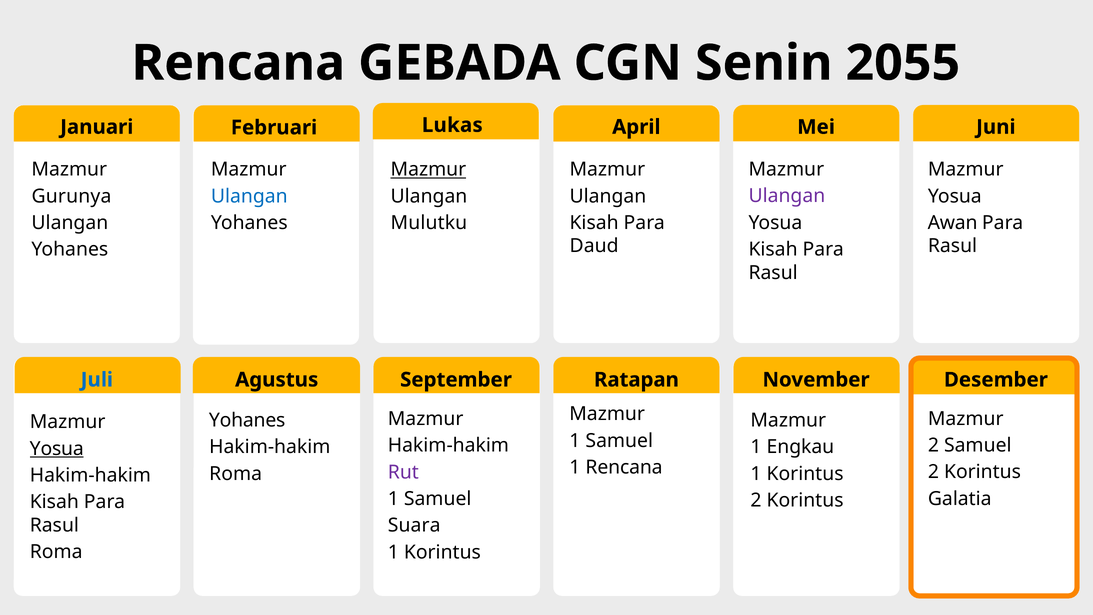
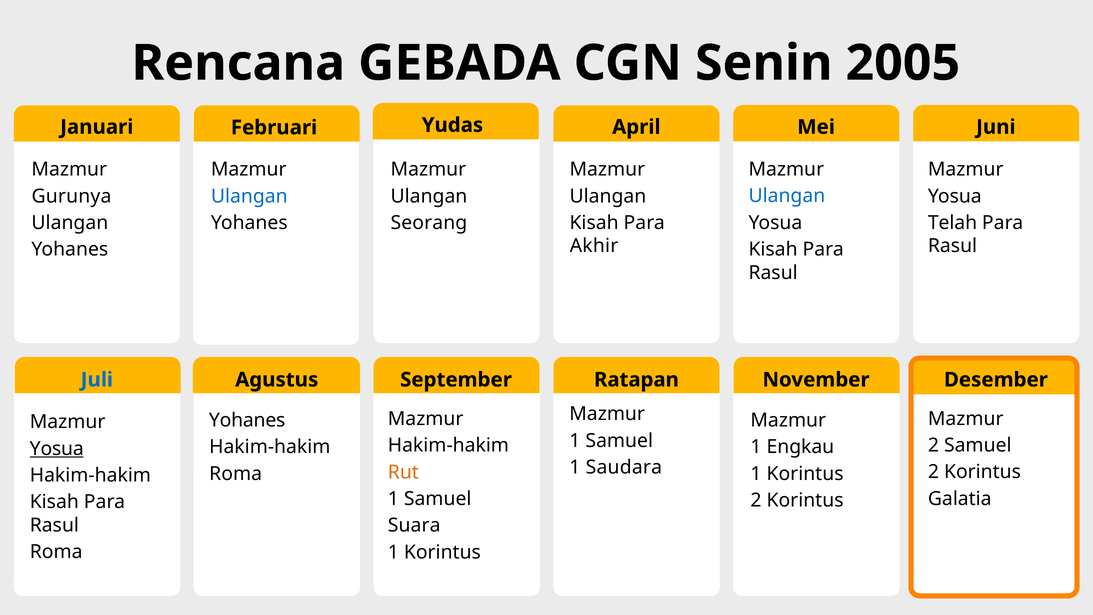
2055: 2055 -> 2005
Lukas: Lukas -> Yudas
Mazmur at (428, 169) underline: present -> none
Ulangan at (787, 196) colour: purple -> blue
Mulutku: Mulutku -> Seorang
Awan: Awan -> Telah
Daud: Daud -> Akhir
1 Rencana: Rencana -> Saudara
Rut colour: purple -> orange
